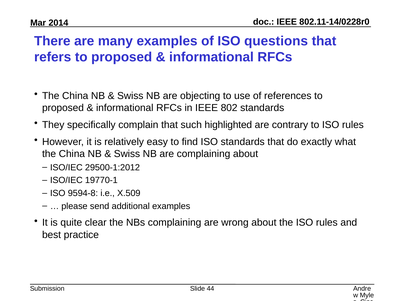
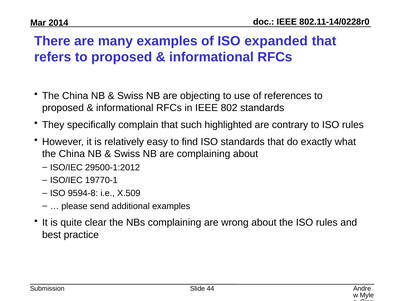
questions: questions -> expanded
